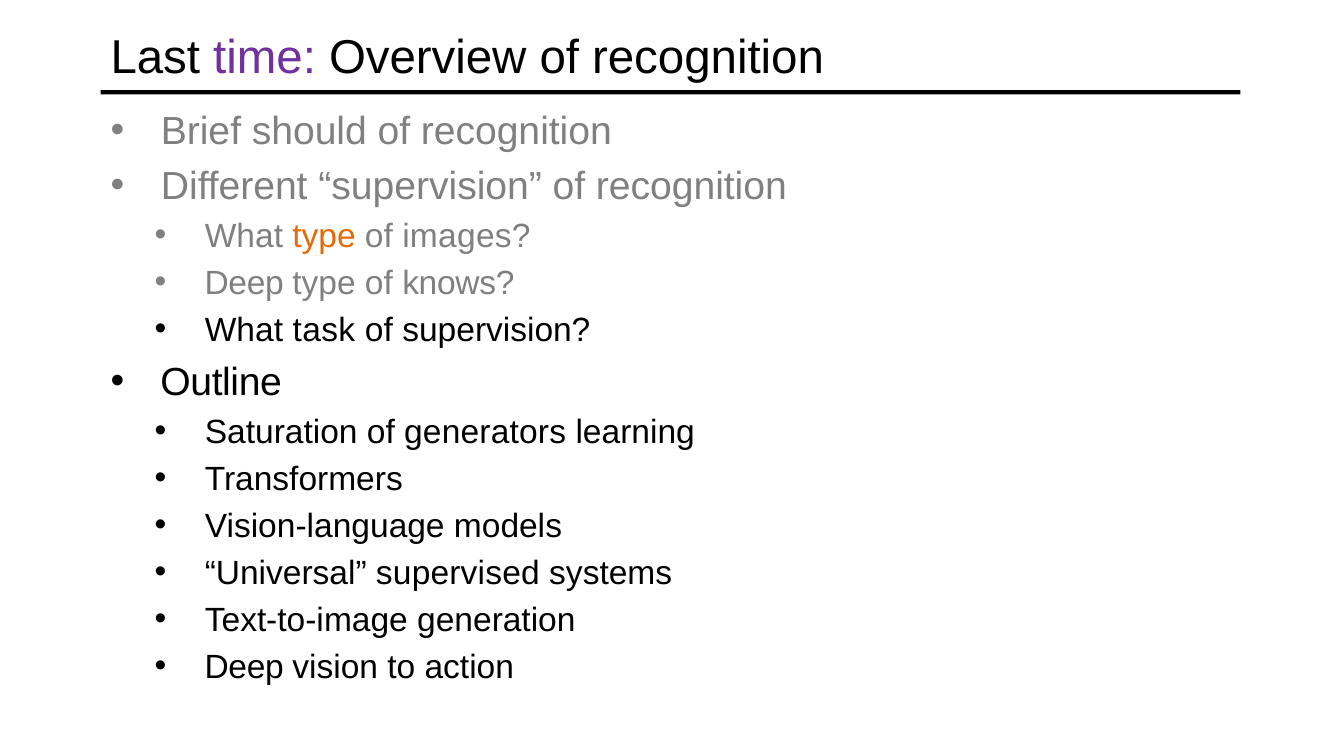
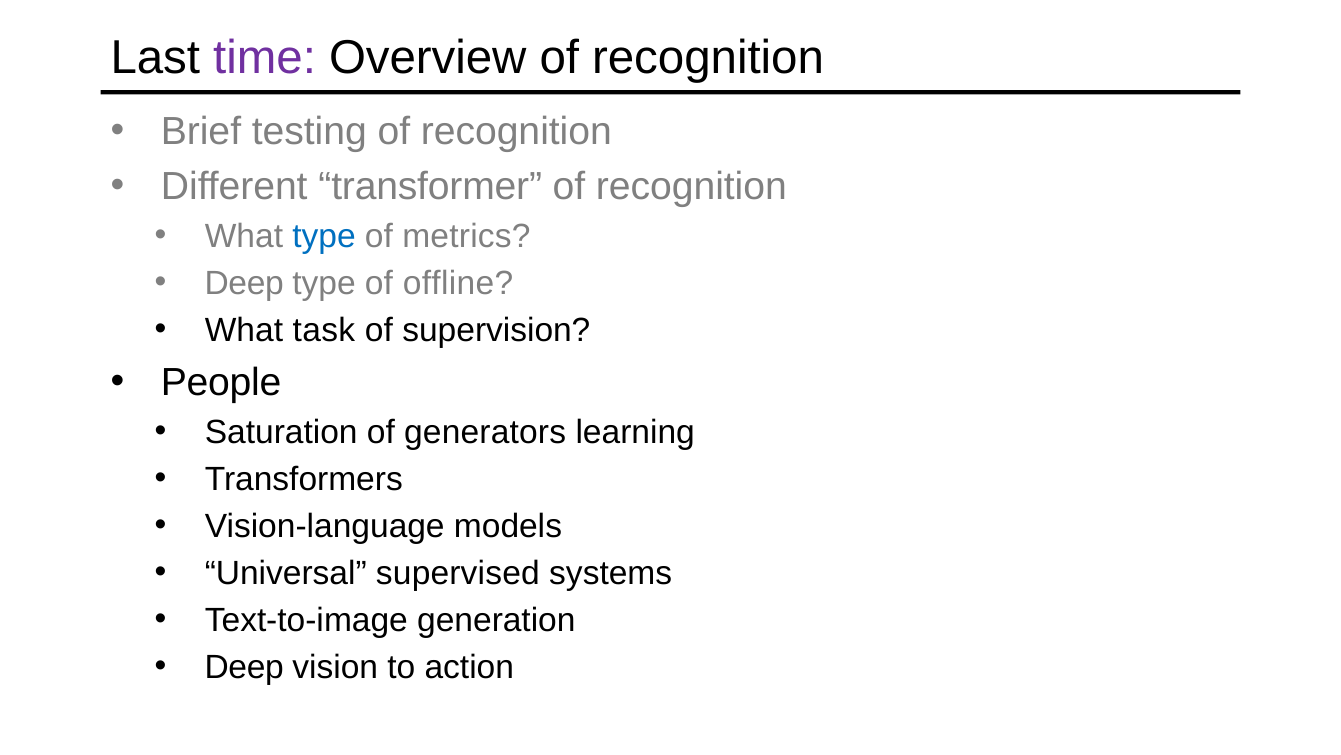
should: should -> testing
Different supervision: supervision -> transformer
type at (324, 237) colour: orange -> blue
images: images -> metrics
knows: knows -> offline
Outline: Outline -> People
